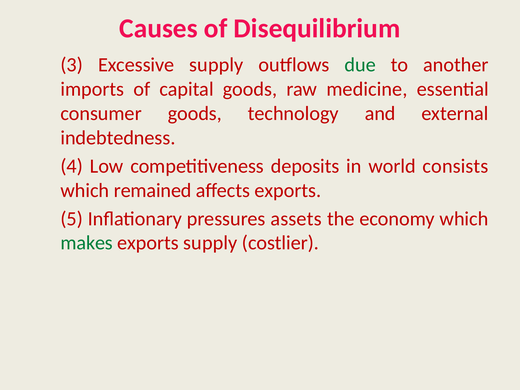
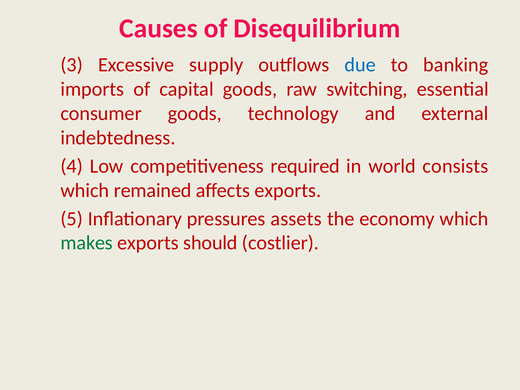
due colour: green -> blue
another: another -> banking
medicine: medicine -> switching
deposits: deposits -> required
exports supply: supply -> should
